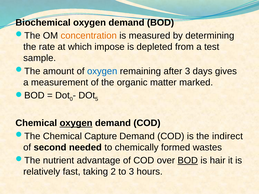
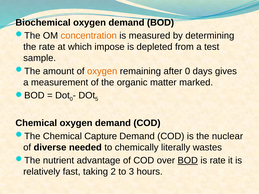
oxygen at (102, 71) colour: blue -> orange
after 3: 3 -> 0
oxygen at (76, 123) underline: present -> none
indirect: indirect -> nuclear
second: second -> diverse
formed: formed -> literally
is hair: hair -> rate
